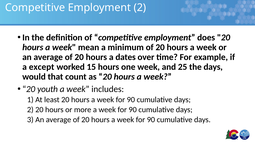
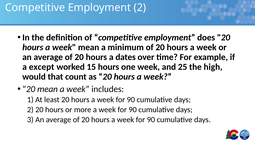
the days: days -> high
20 youth: youth -> mean
